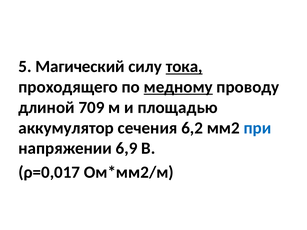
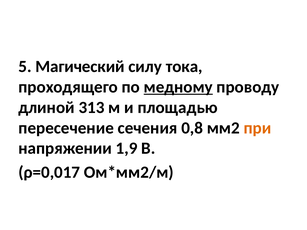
тока underline: present -> none
709: 709 -> 313
аккумулятор: аккумулятор -> пересечение
6,2: 6,2 -> 0,8
при colour: blue -> orange
6,9: 6,9 -> 1,9
